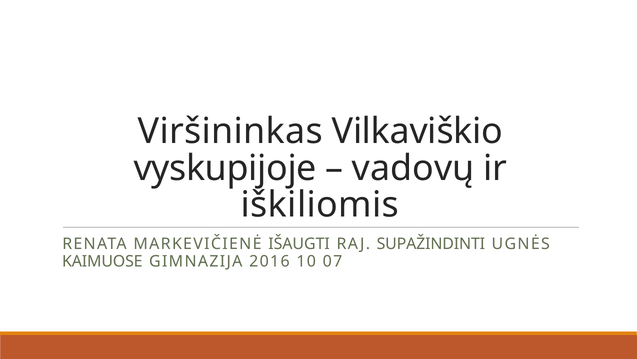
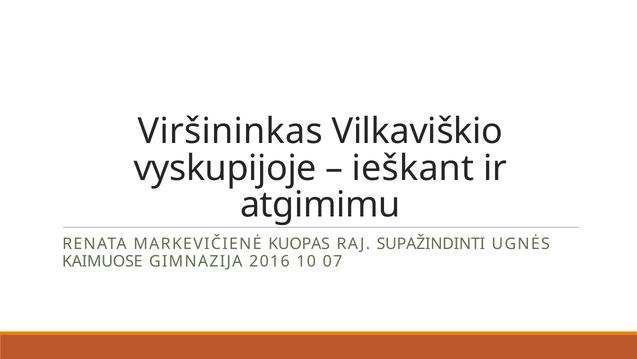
vadovų: vadovų -> ieškant
iškiliomis: iškiliomis -> atgimimu
IŠAUGTI: IŠAUGTI -> KUOPAS
